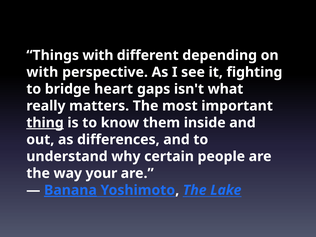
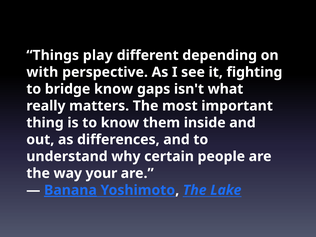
Things with: with -> play
bridge heart: heart -> know
thing underline: present -> none
